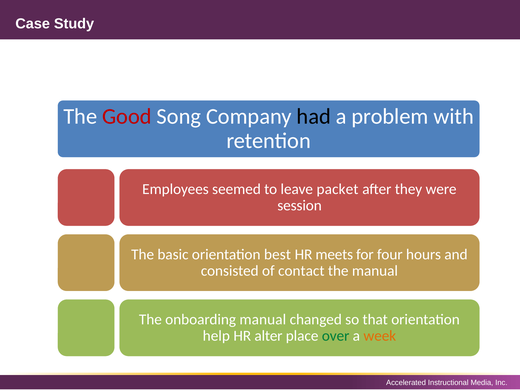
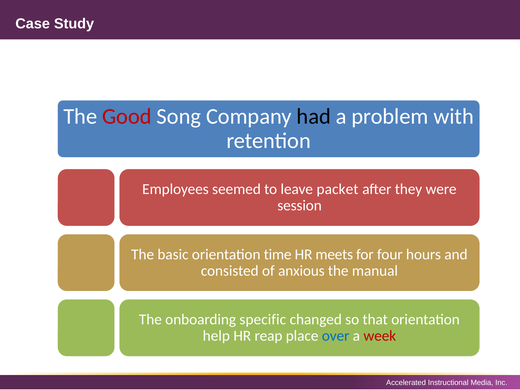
best: best -> time
contact: contact -> anxious
onboarding manual: manual -> specific
alter: alter -> reap
over colour: green -> blue
week colour: orange -> red
